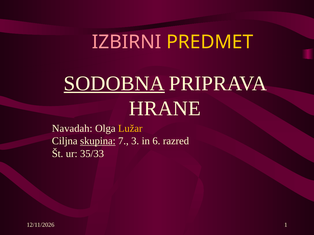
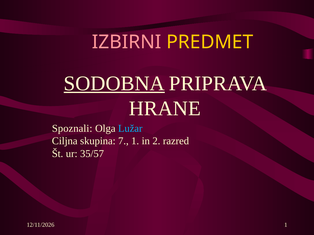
Navadah: Navadah -> Spoznali
Lužar colour: yellow -> light blue
skupina underline: present -> none
7 3: 3 -> 1
6: 6 -> 2
35/33: 35/33 -> 35/57
